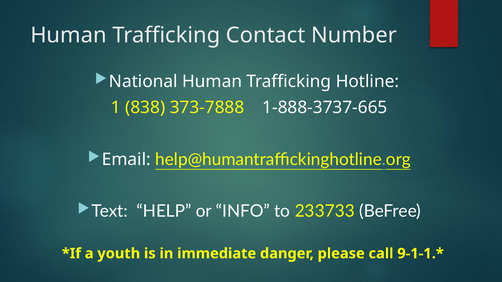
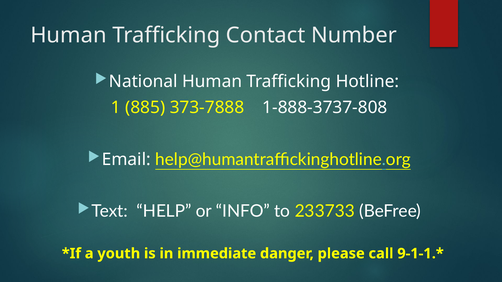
838: 838 -> 885
1-888-3737-665: 1-888-3737-665 -> 1-888-3737-808
